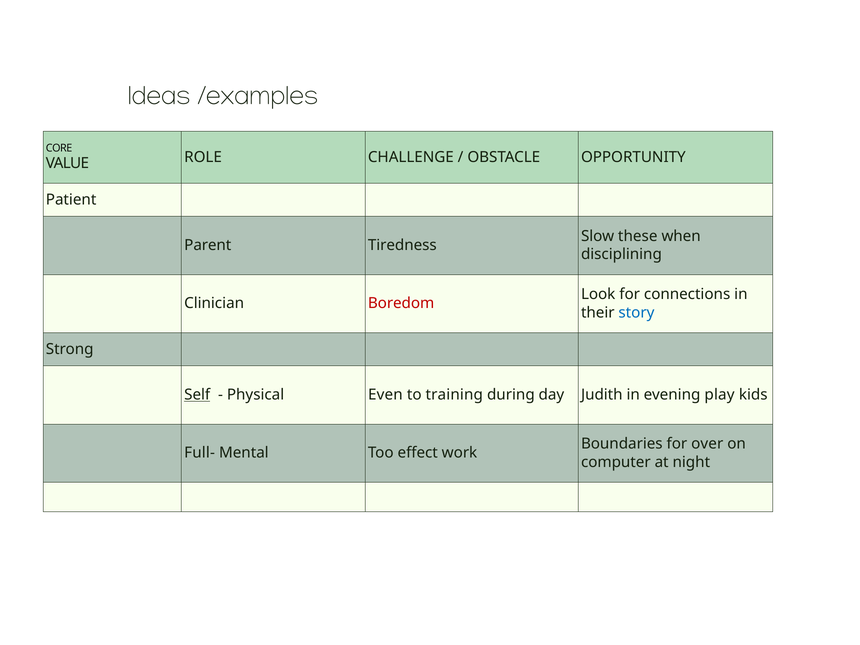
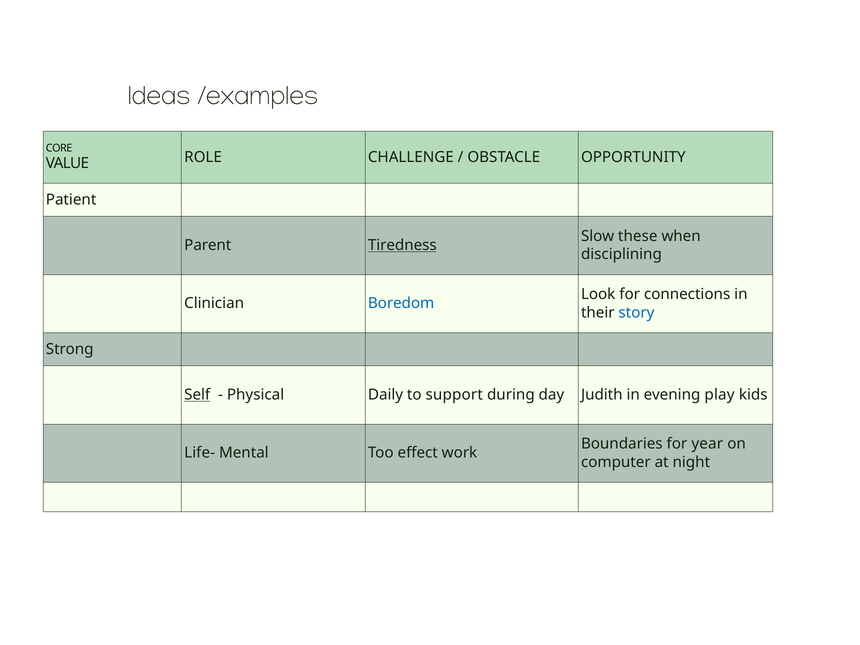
Tiredness underline: none -> present
Boredom colour: red -> blue
Even: Even -> Daily
training: training -> support
over: over -> year
Full-: Full- -> Life-
